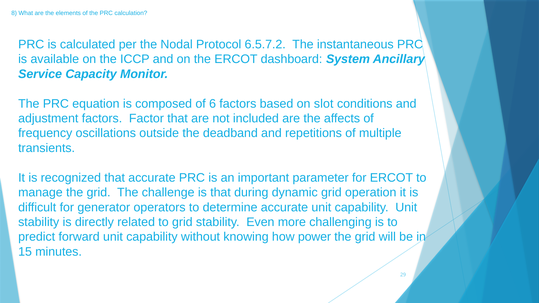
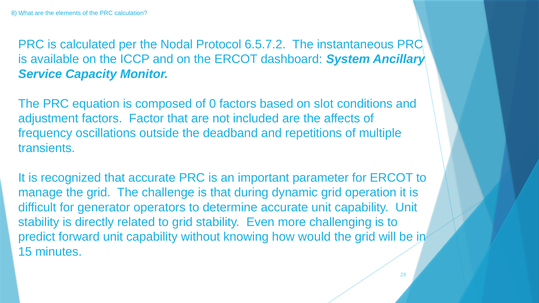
6: 6 -> 0
power: power -> would
